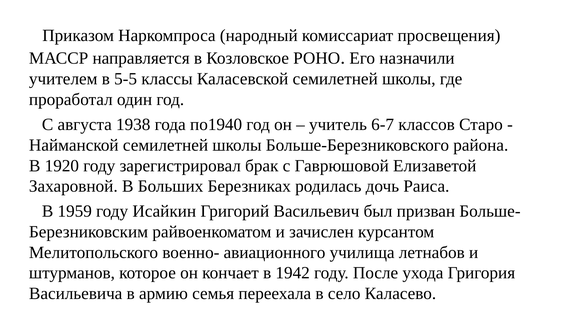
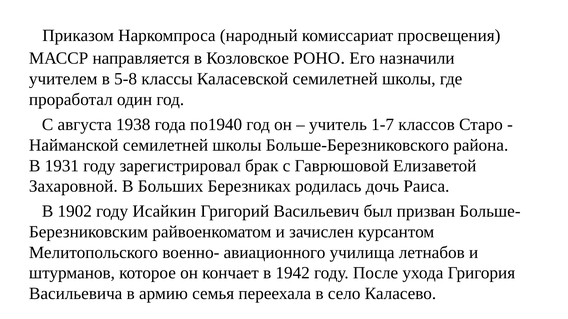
5-5: 5-5 -> 5-8
6-7: 6-7 -> 1-7
1920: 1920 -> 1931
1959: 1959 -> 1902
